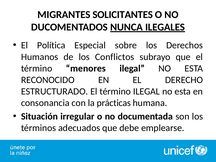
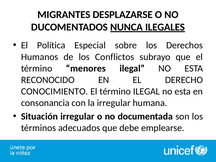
SOLICITANTES: SOLICITANTES -> DESPLAZARSE
ESTRUCTURADO: ESTRUCTURADO -> CONOCIMIENTO
la prácticas: prácticas -> irregular
